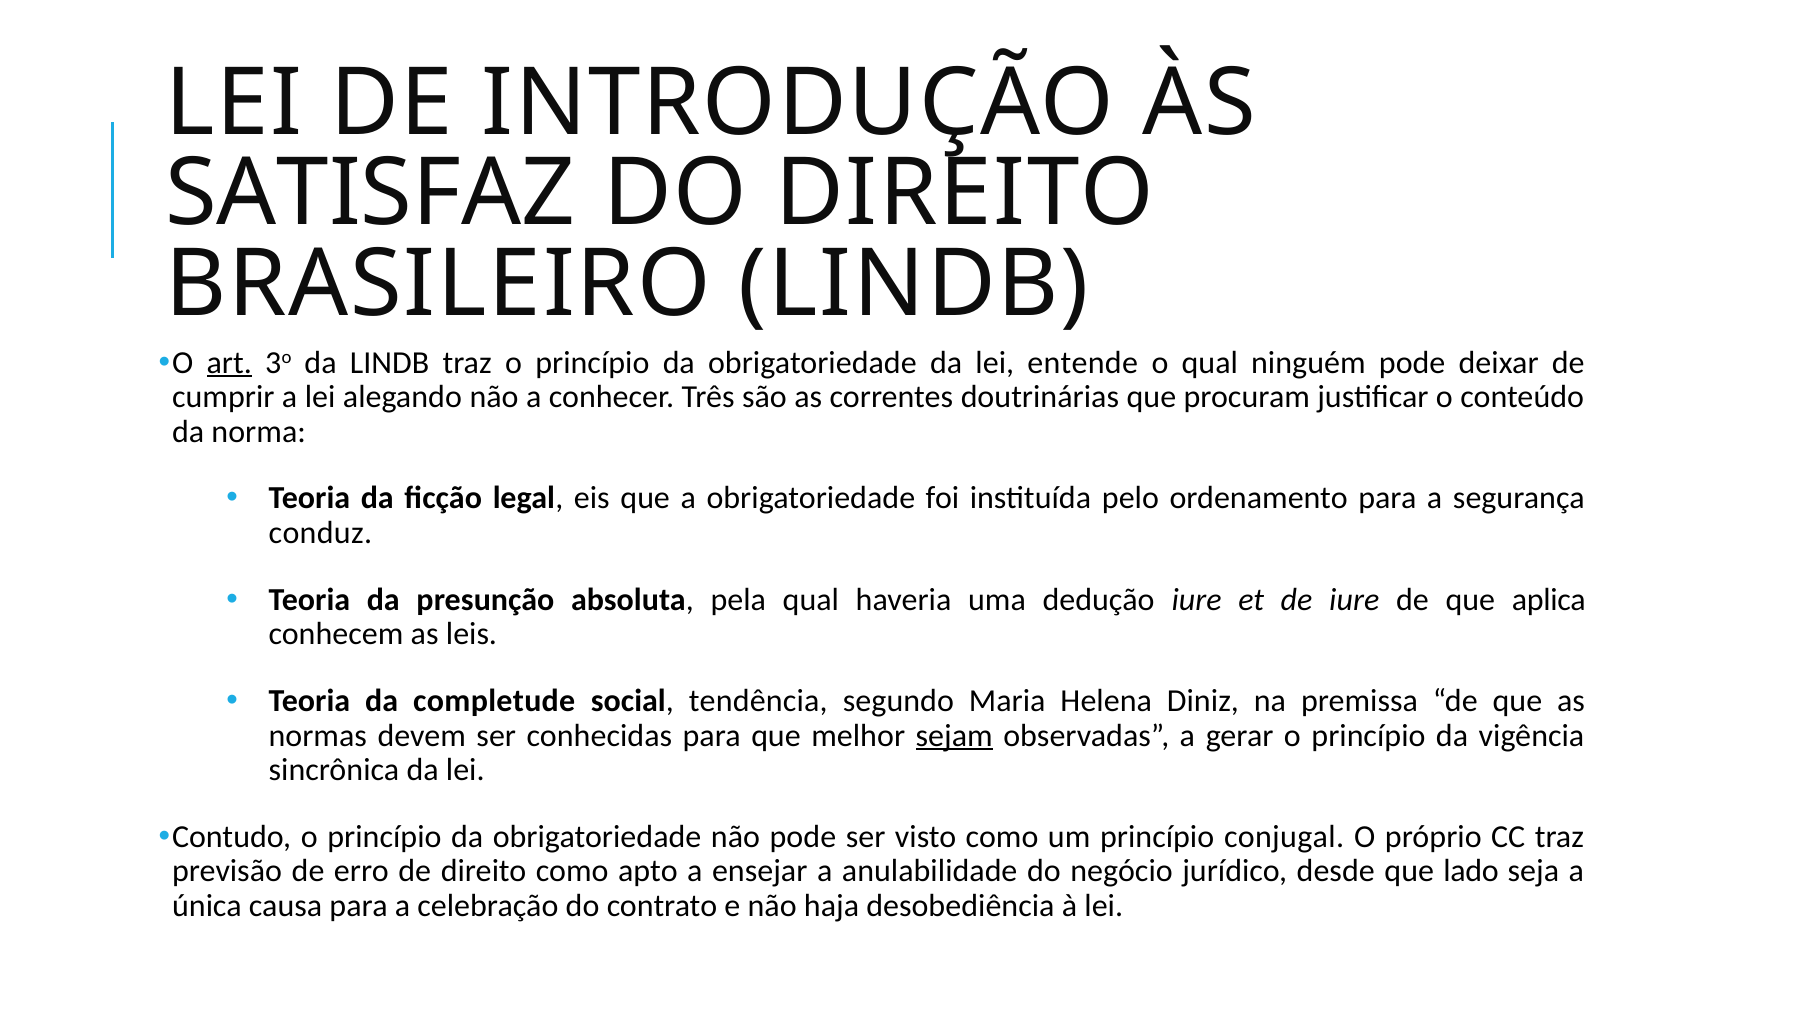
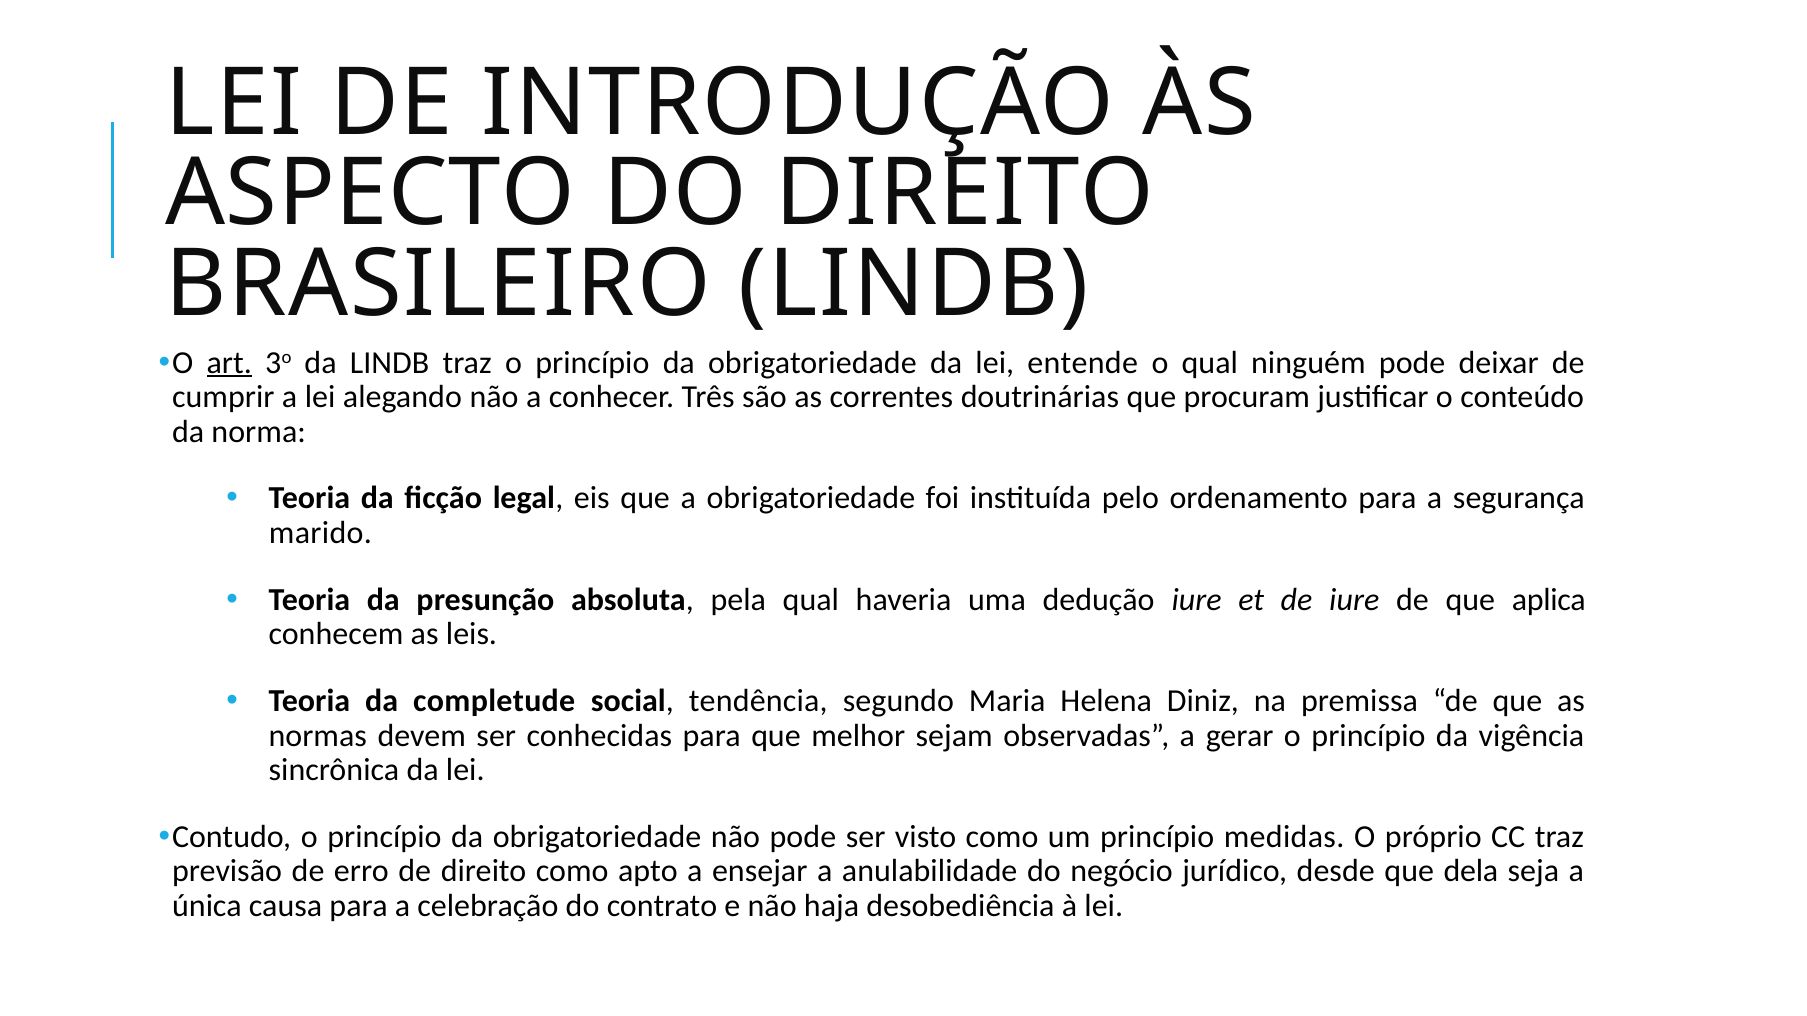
SATISFAZ: SATISFAZ -> ASPECTO
conduz: conduz -> marido
sejam underline: present -> none
conjugal: conjugal -> medidas
lado: lado -> dela
